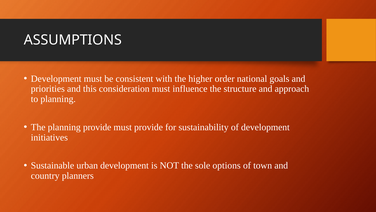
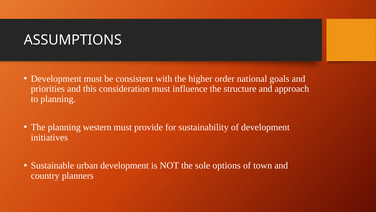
planning provide: provide -> western
